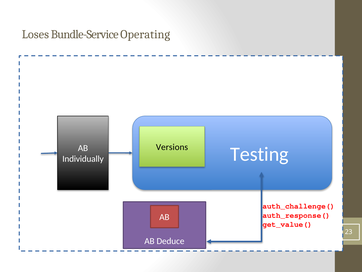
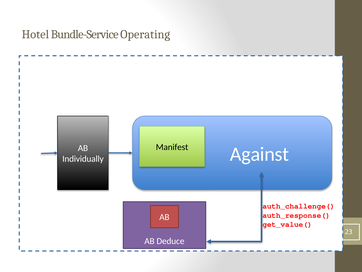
Loses: Loses -> Hotel
Versions: Versions -> Manifest
Testing: Testing -> Against
